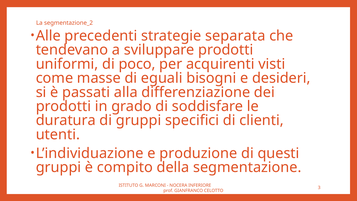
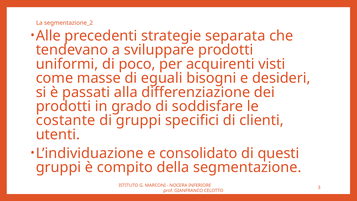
duratura: duratura -> costante
produzione: produzione -> consolidato
